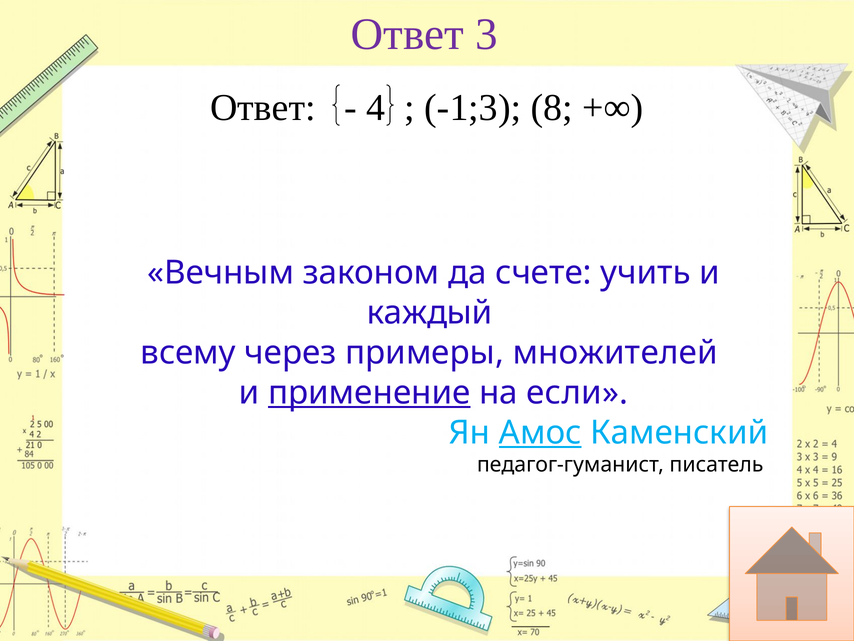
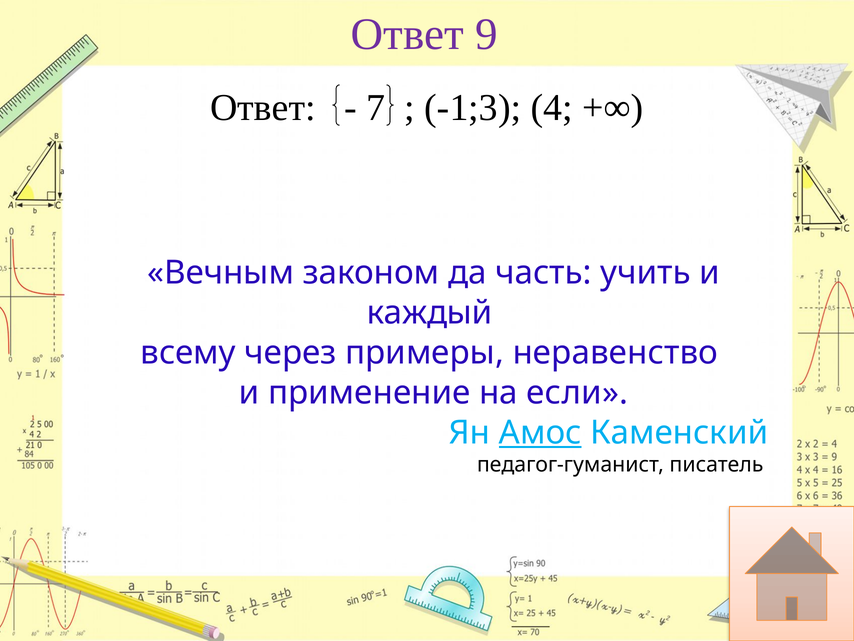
3: 3 -> 9
4: 4 -> 7
8: 8 -> 4
счете: счете -> часть
множителей: множителей -> неравенство
применение underline: present -> none
